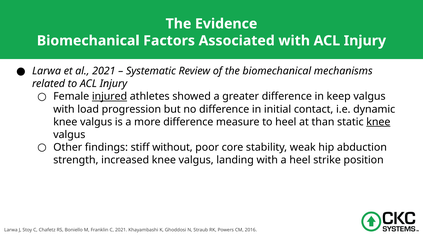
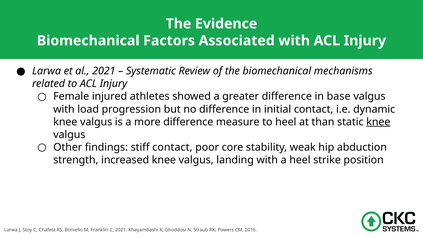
injured underline: present -> none
keep: keep -> base
stiff without: without -> contact
